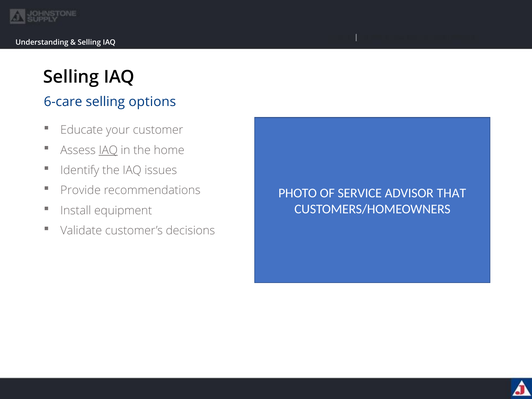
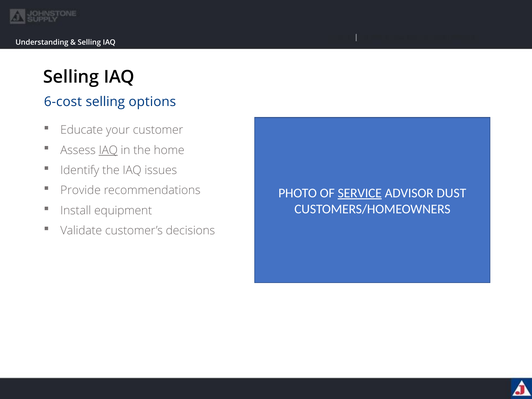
6-care: 6-care -> 6-cost
SERVICE underline: none -> present
THAT: THAT -> DUST
